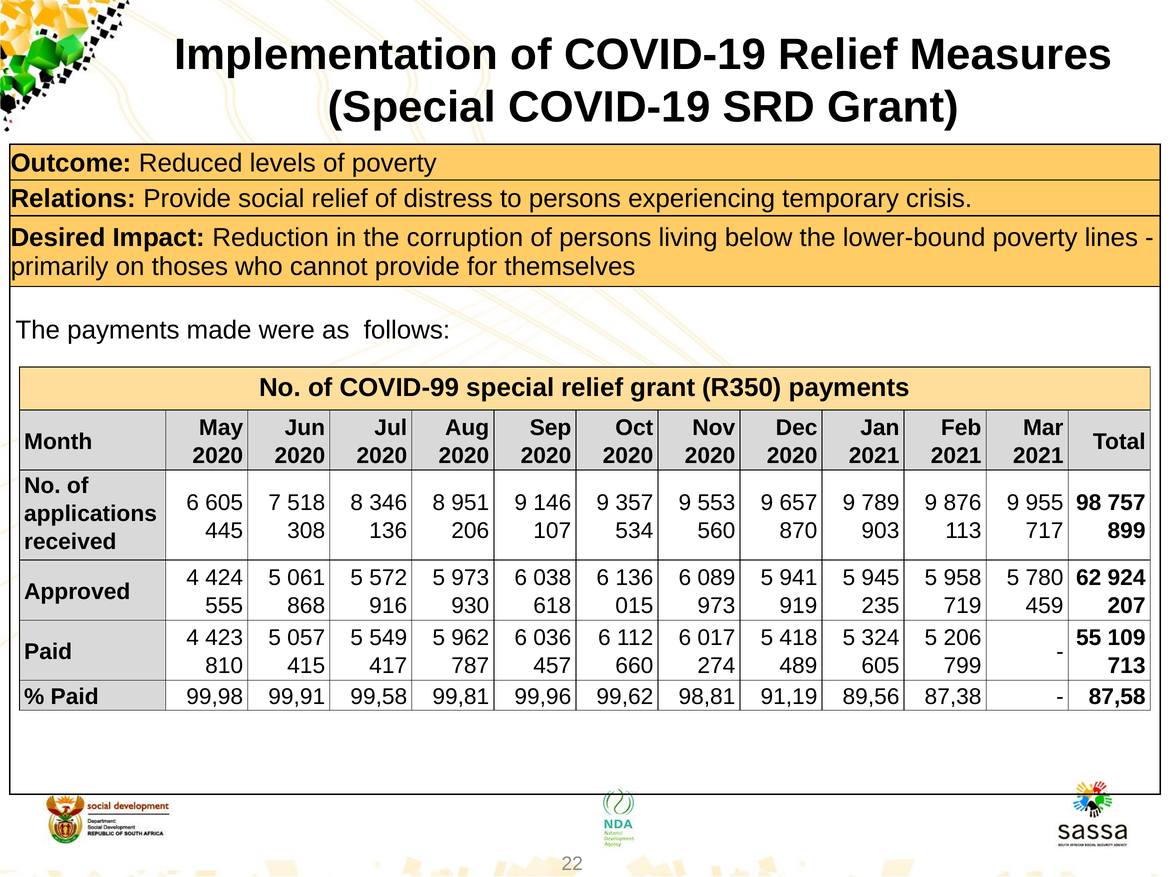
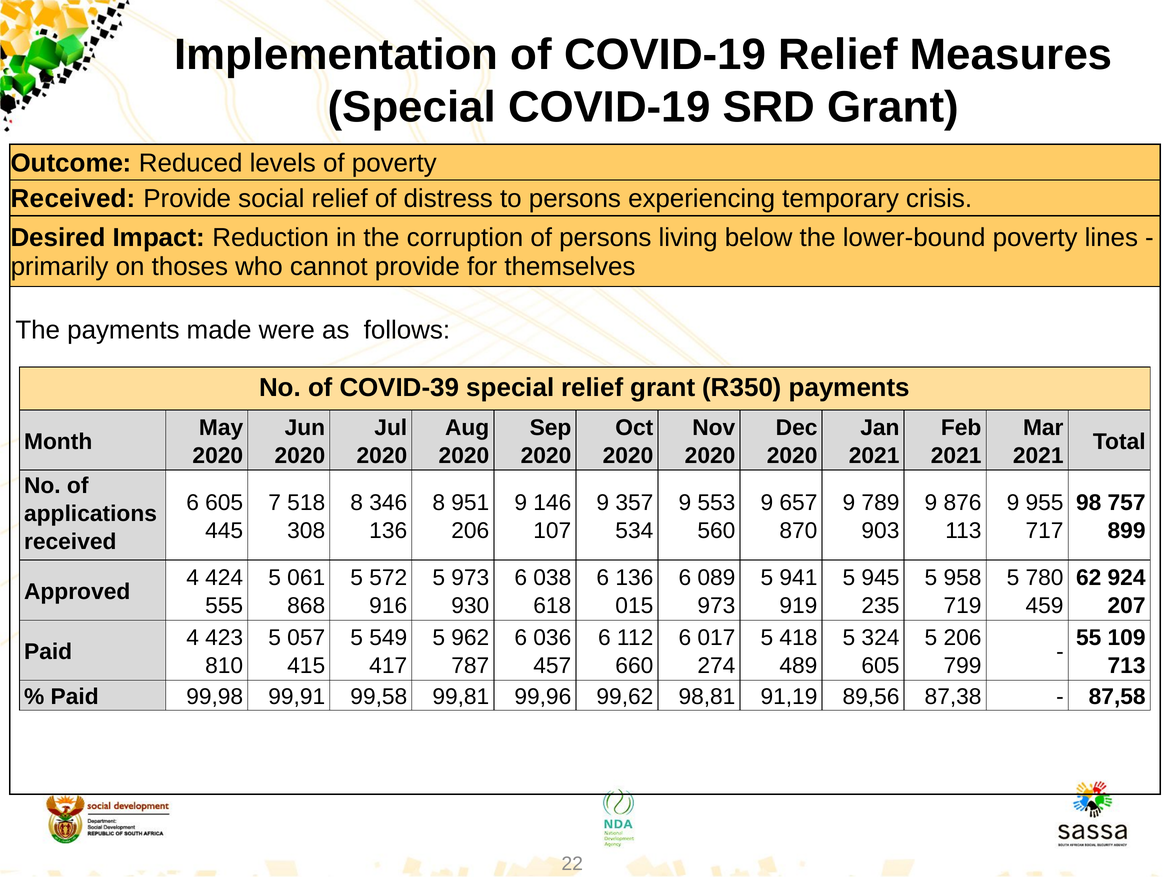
Relations at (73, 199): Relations -> Received
COVID-99: COVID-99 -> COVID-39
